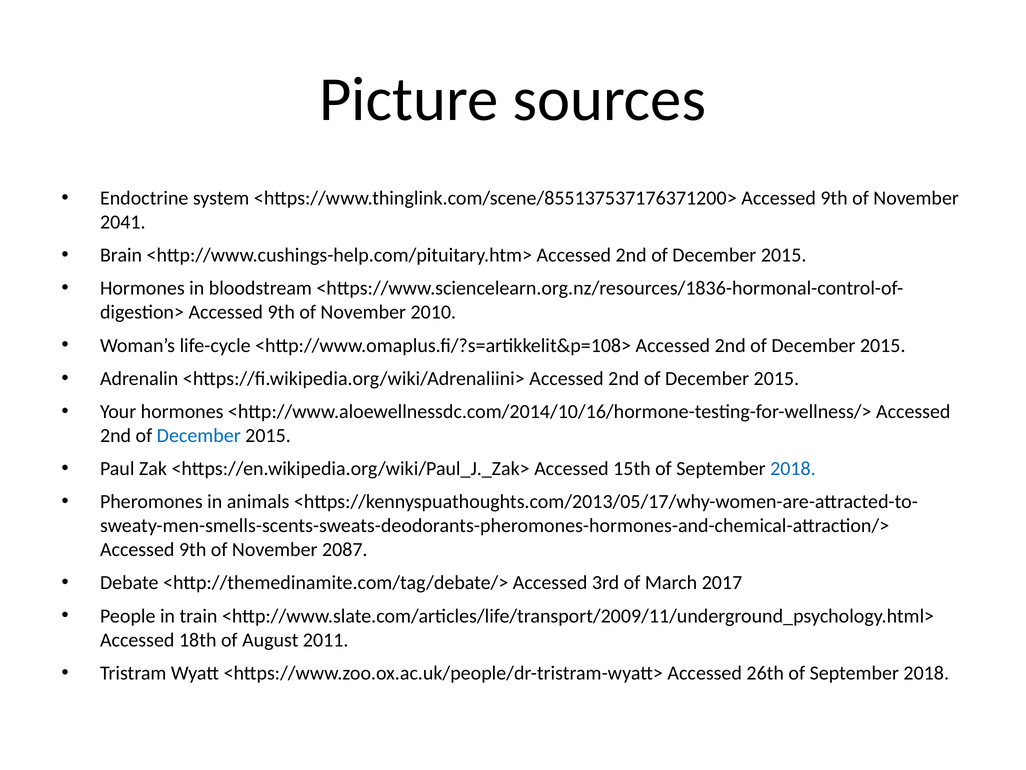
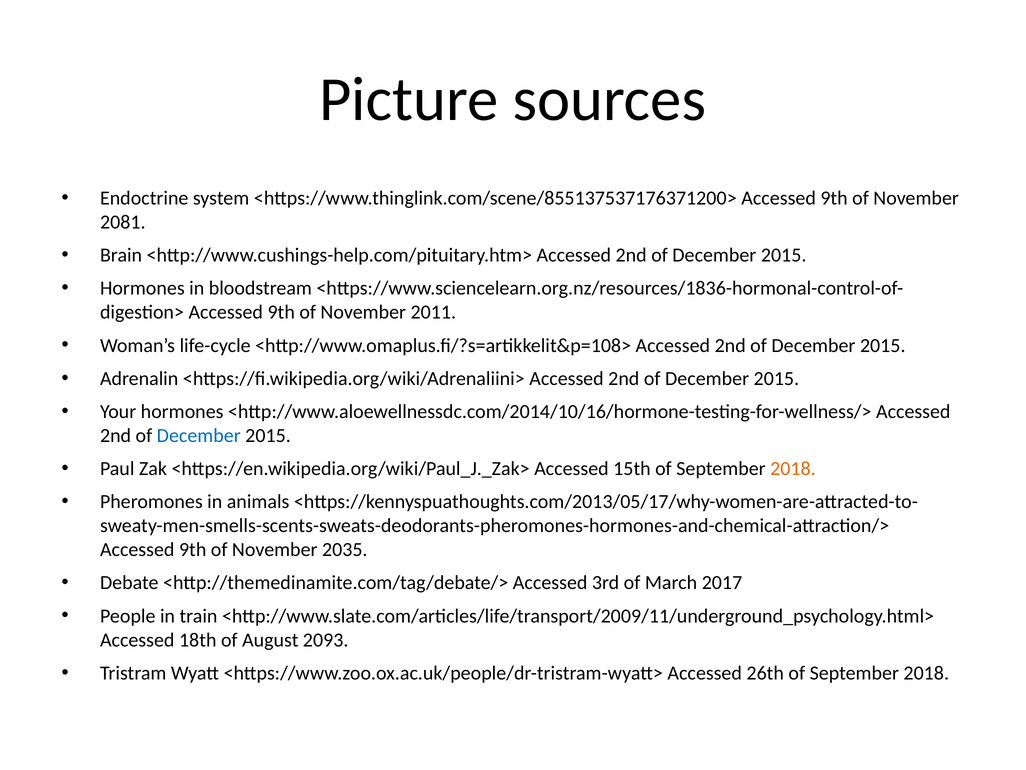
2041: 2041 -> 2081
2010: 2010 -> 2011
2018 at (793, 468) colour: blue -> orange
2087: 2087 -> 2035
2011: 2011 -> 2093
